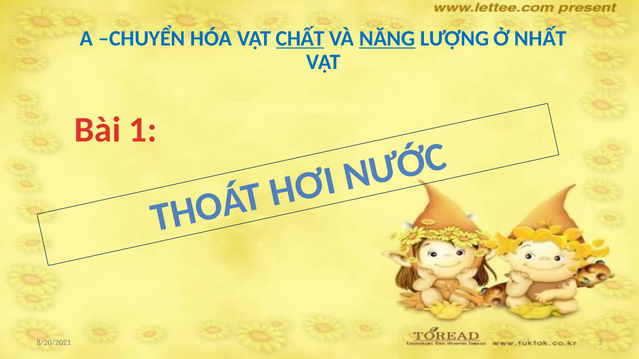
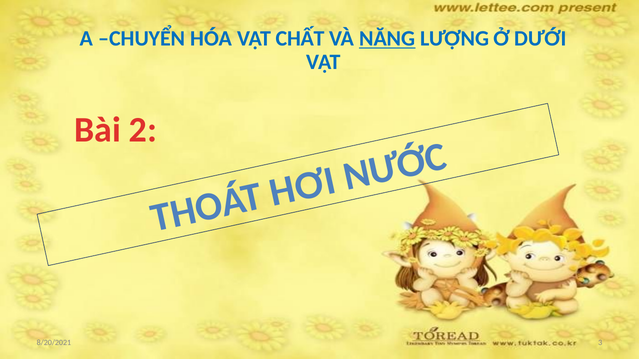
CHẤT underline: present -> none
NHẤT: NHẤT -> DƯỚI
1: 1 -> 2
